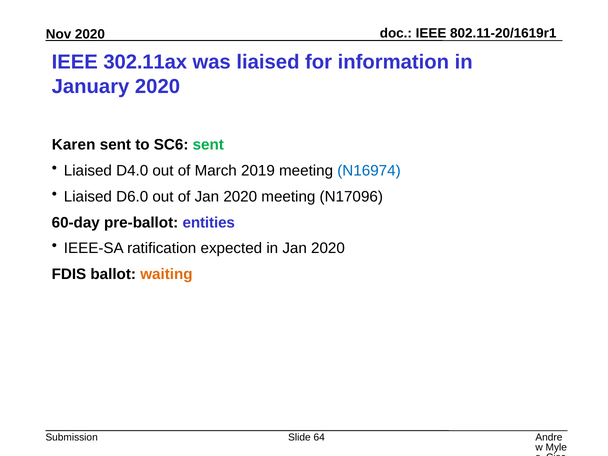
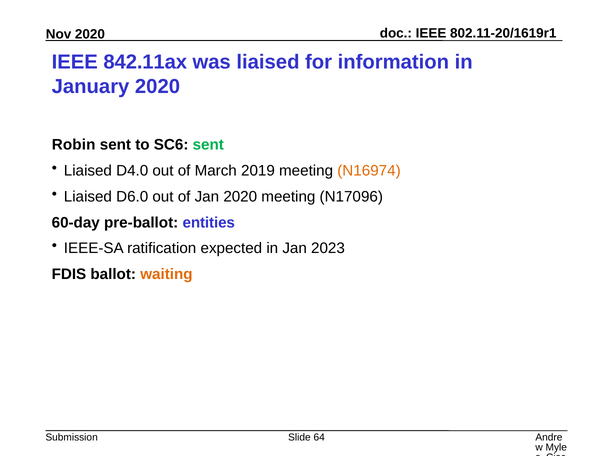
302.11ax: 302.11ax -> 842.11ax
Karen: Karen -> Robin
N16974 colour: blue -> orange
in Jan 2020: 2020 -> 2023
